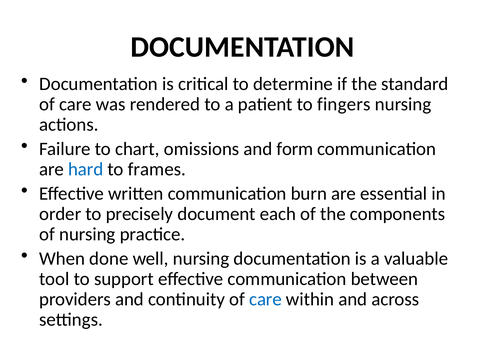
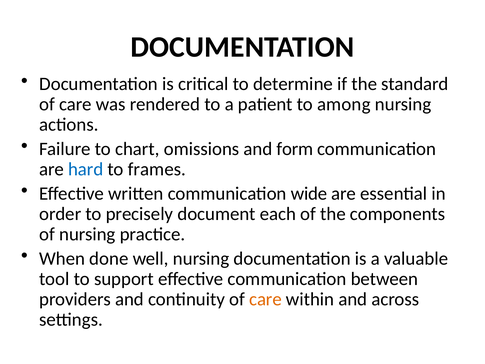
fingers: fingers -> among
burn: burn -> wide
care at (265, 299) colour: blue -> orange
